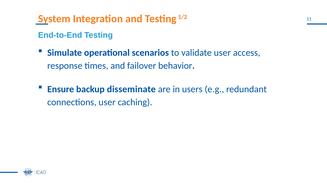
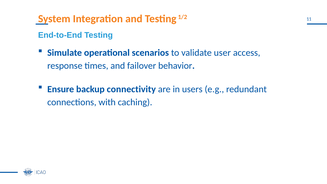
disseminate: disseminate -> connectivity
connections user: user -> with
